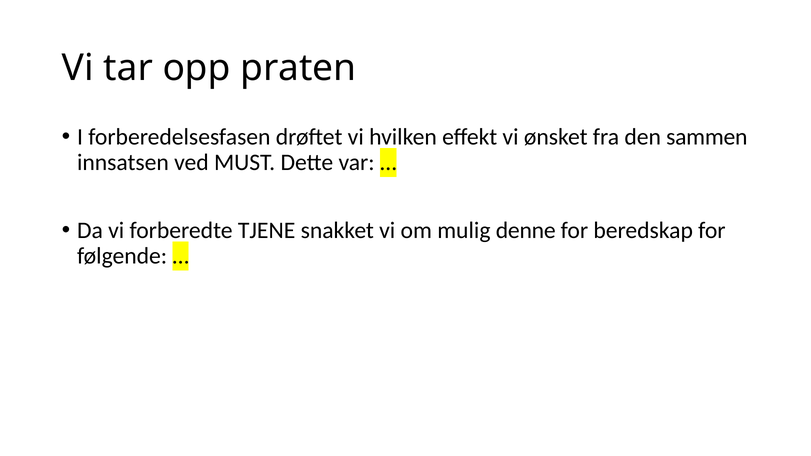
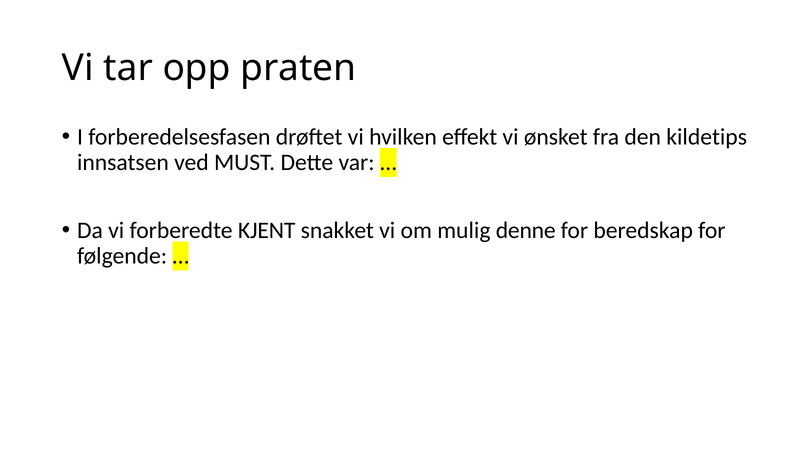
sammen: sammen -> kildetips
TJENE: TJENE -> KJENT
